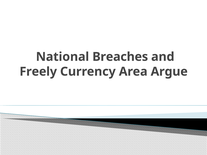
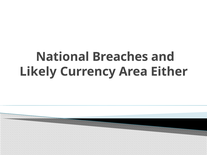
Freely: Freely -> Likely
Argue: Argue -> Either
